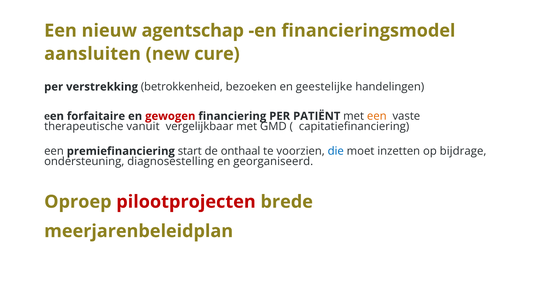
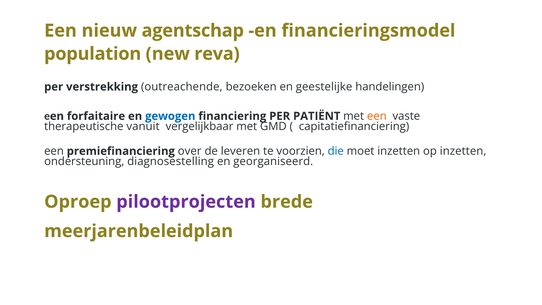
aansluiten: aansluiten -> population
cure: cure -> reva
betrokkenheid: betrokkenheid -> outreachende
gewogen colour: red -> blue
start: start -> over
onthaal: onthaal -> leveren
op bijdrage: bijdrage -> inzetten
pilootprojecten colour: red -> purple
